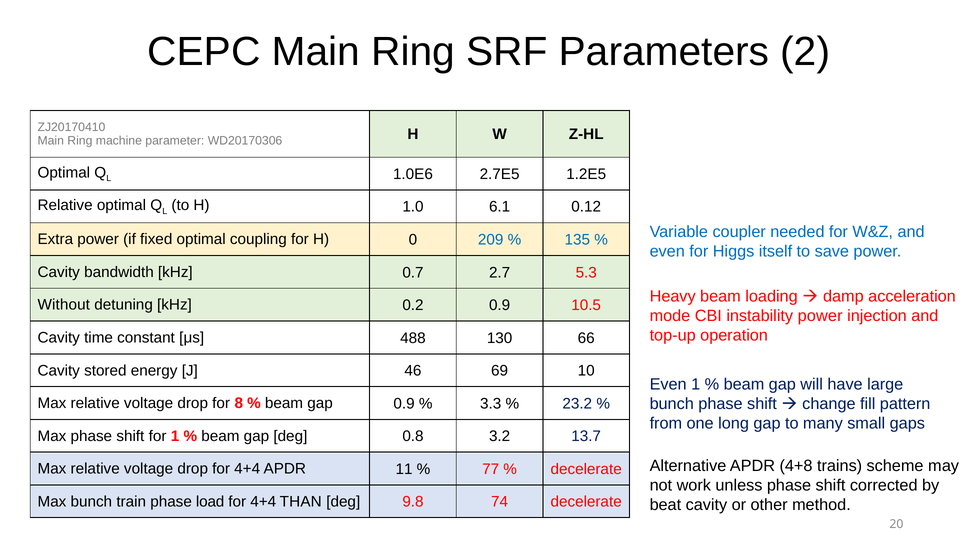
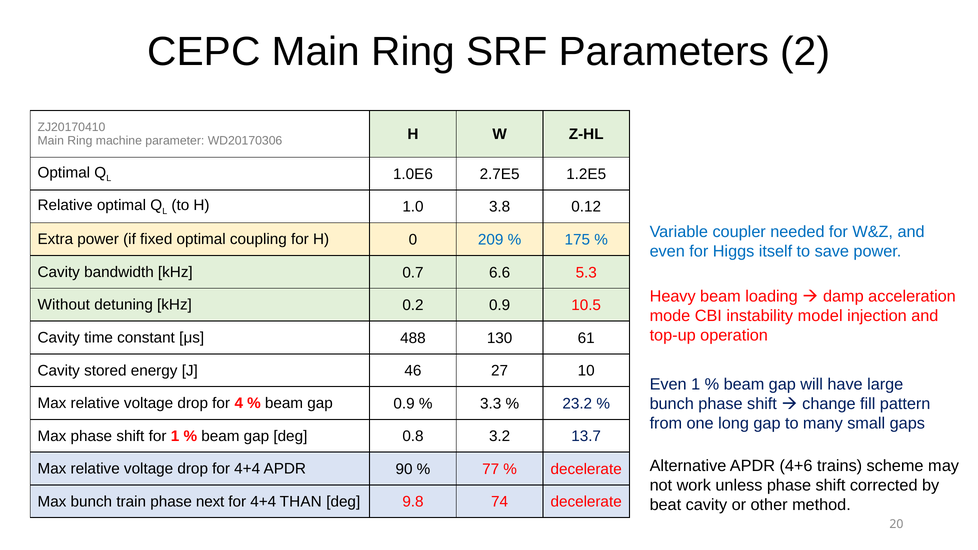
6.1: 6.1 -> 3.8
135: 135 -> 175
2.7: 2.7 -> 6.6
instability power: power -> model
66: 66 -> 61
69: 69 -> 27
8: 8 -> 4
4+8: 4+8 -> 4+6
11: 11 -> 90
load: load -> next
